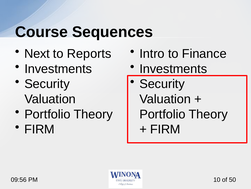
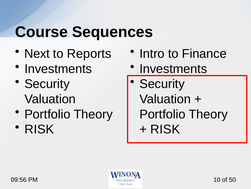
FIRM at (39, 129): FIRM -> RISK
FIRM at (165, 129): FIRM -> RISK
